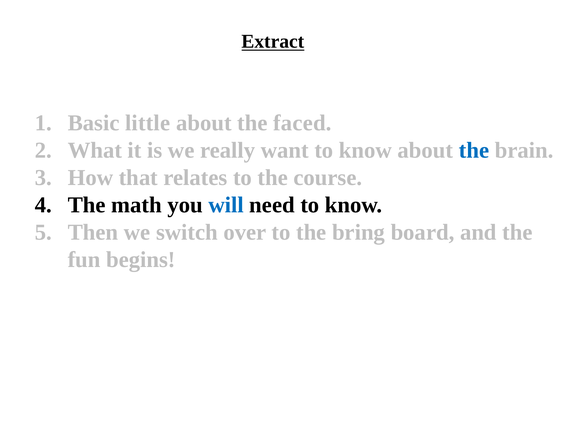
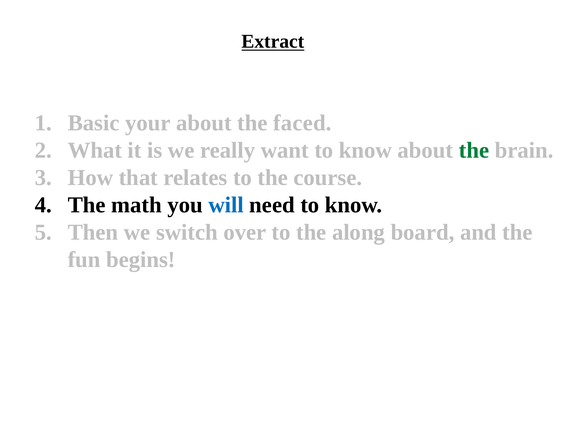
little: little -> your
the at (474, 150) colour: blue -> green
bring: bring -> along
